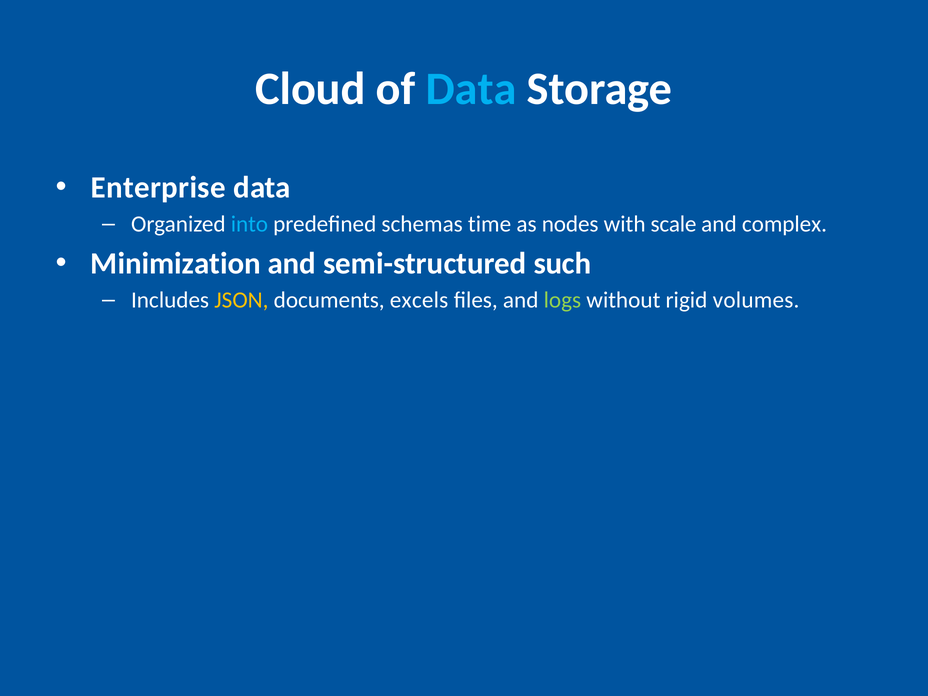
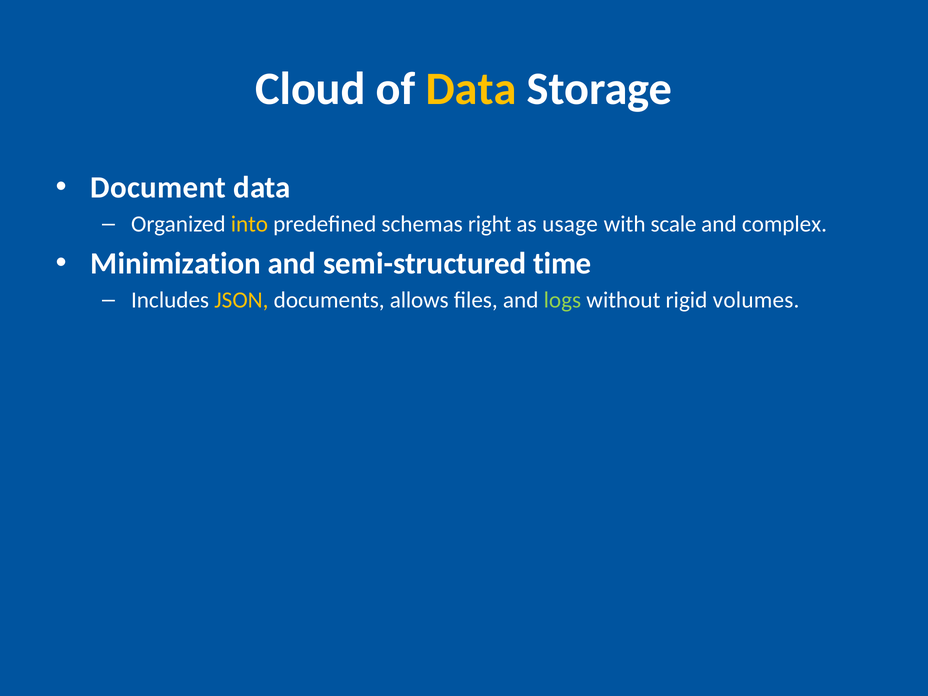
Data at (471, 89) colour: light blue -> yellow
Enterprise: Enterprise -> Document
into colour: light blue -> yellow
time: time -> right
nodes: nodes -> usage
such: such -> time
excels: excels -> allows
